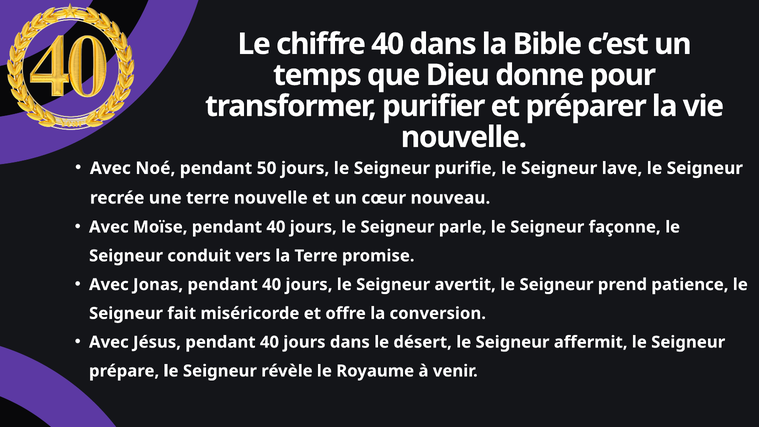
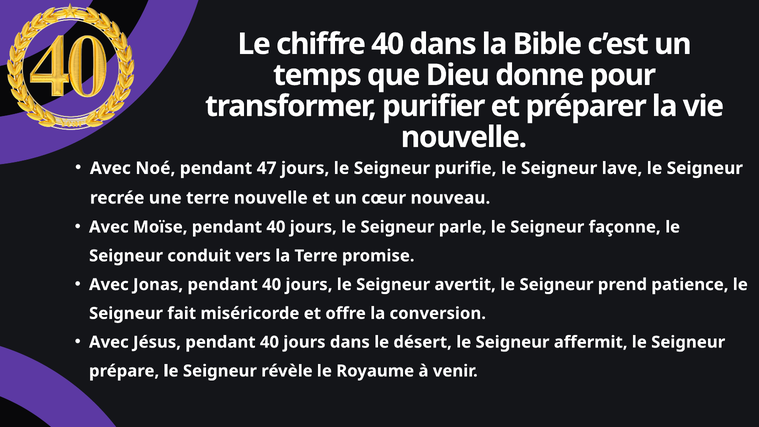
50: 50 -> 47
